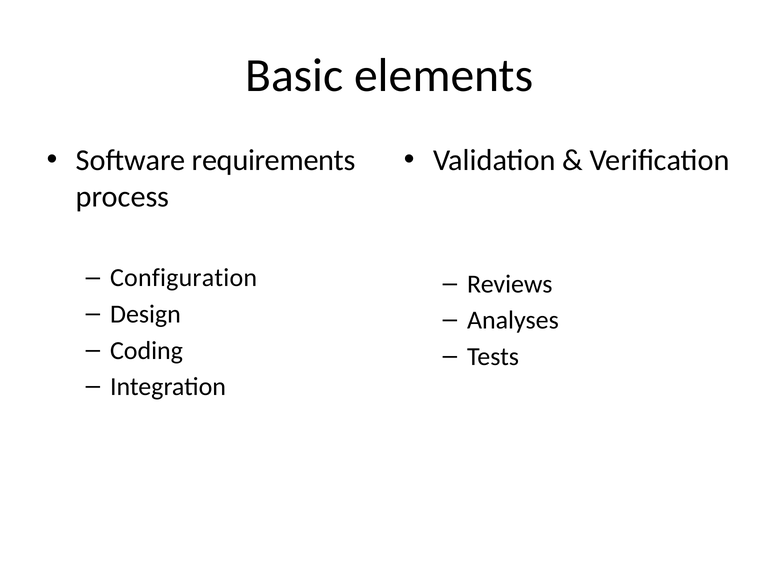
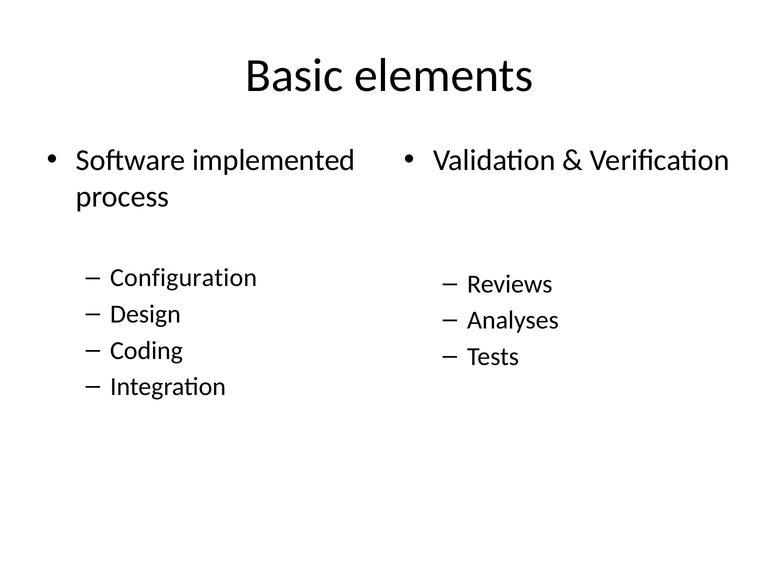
requirements: requirements -> implemented
